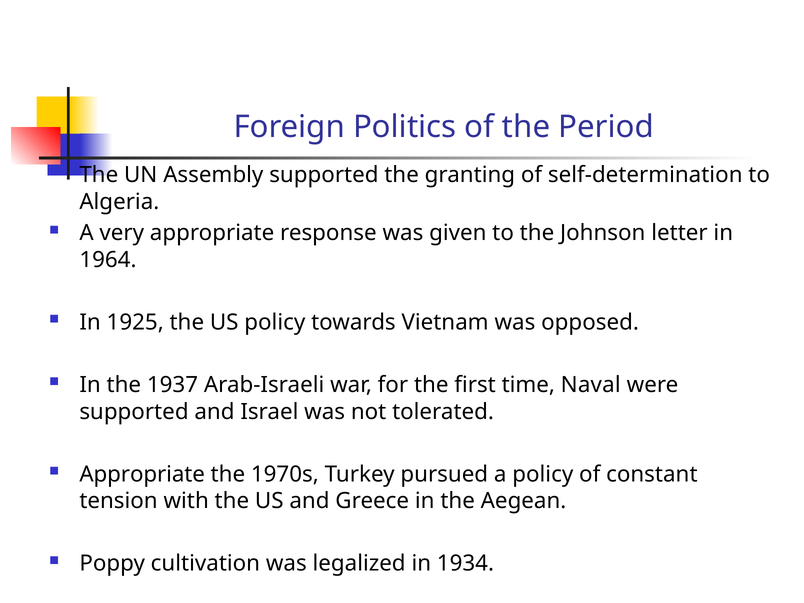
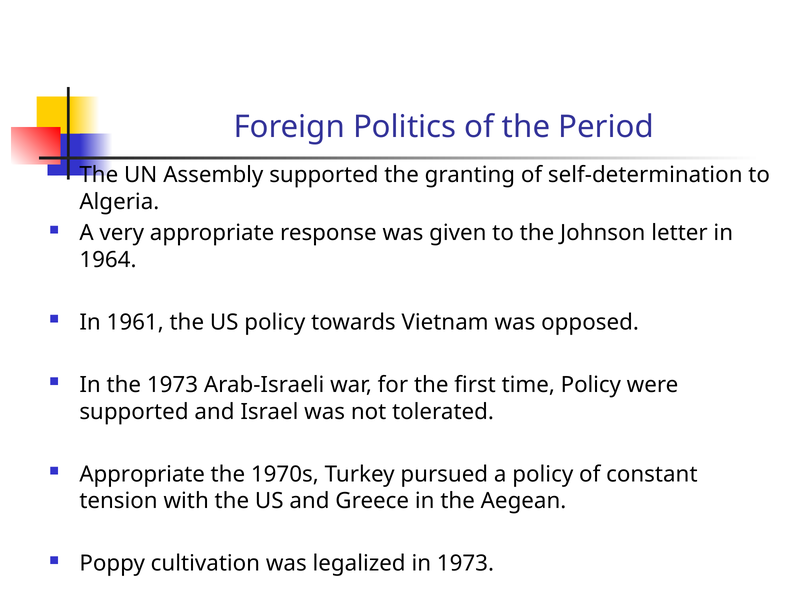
1925: 1925 -> 1961
the 1937: 1937 -> 1973
time Naval: Naval -> Policy
in 1934: 1934 -> 1973
